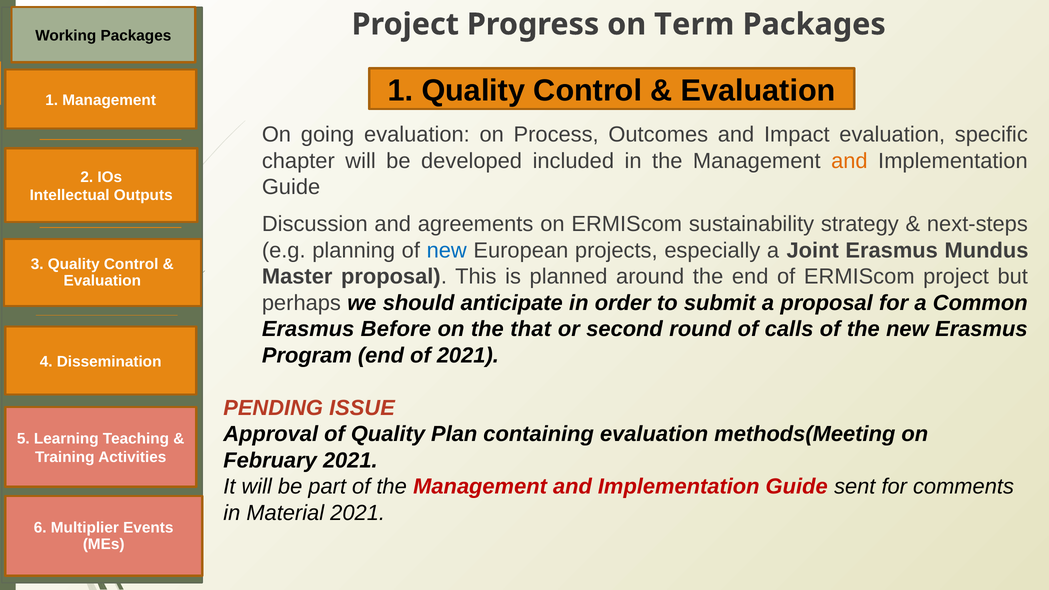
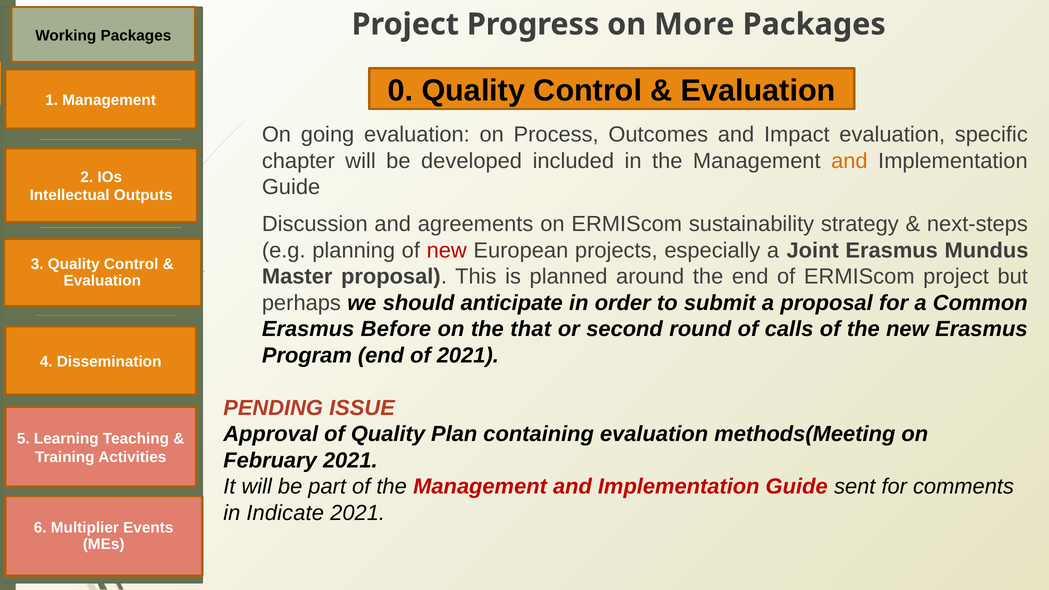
Term: Term -> More
Management 1: 1 -> 0
new at (447, 251) colour: blue -> red
Material: Material -> Indicate
